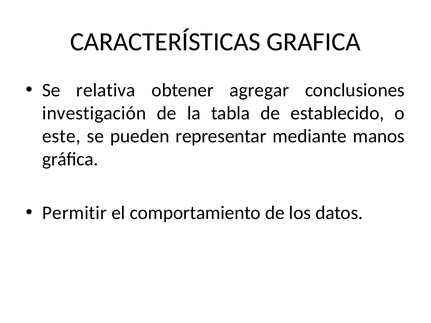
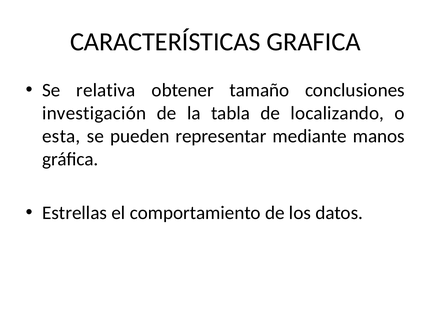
agregar: agregar -> tamaño
establecido: establecido -> localizando
este: este -> esta
Permitir: Permitir -> Estrellas
